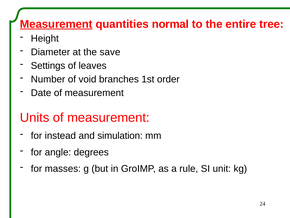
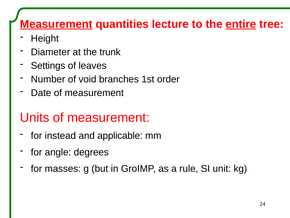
normal: normal -> lecture
entire underline: none -> present
save: save -> trunk
simulation: simulation -> applicable
